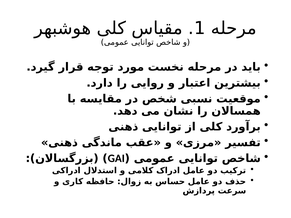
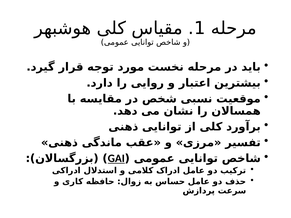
GAI underline: none -> present
